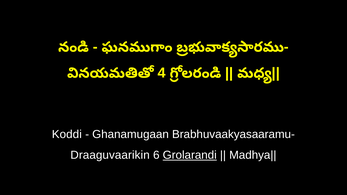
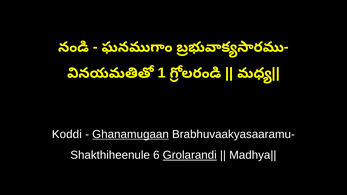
4: 4 -> 1
Ghanamugaan underline: none -> present
Draaguvaarikin: Draaguvaarikin -> Shakthiheenule
